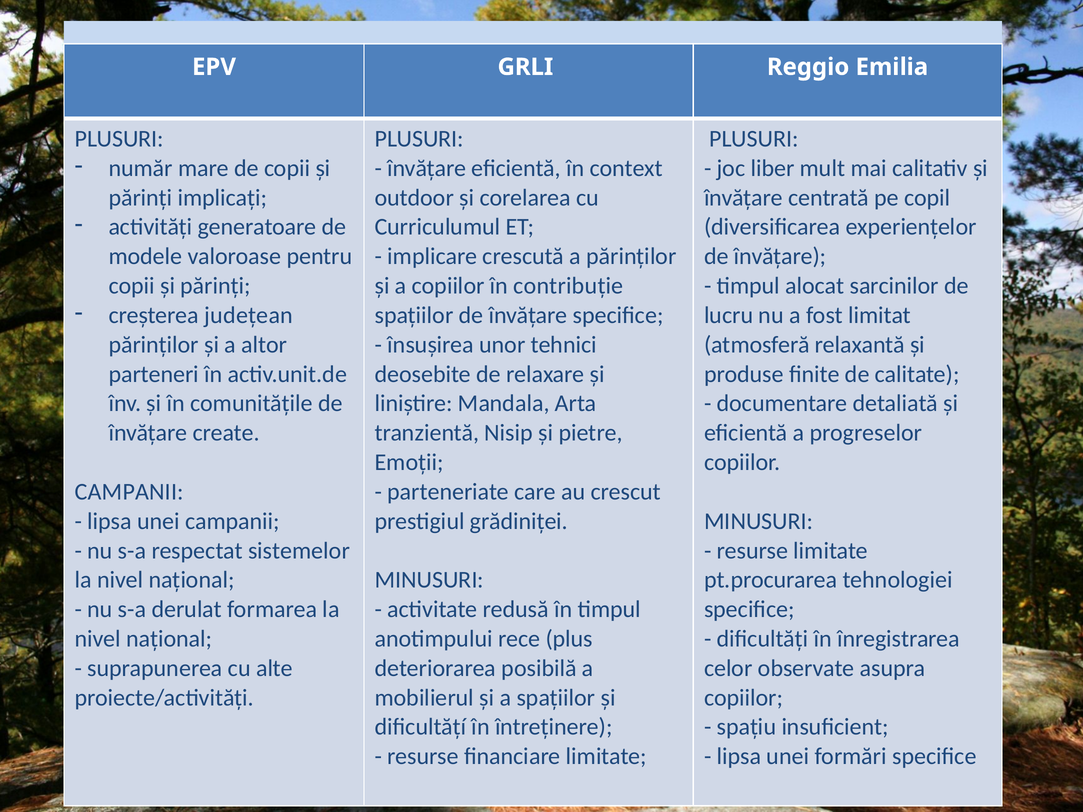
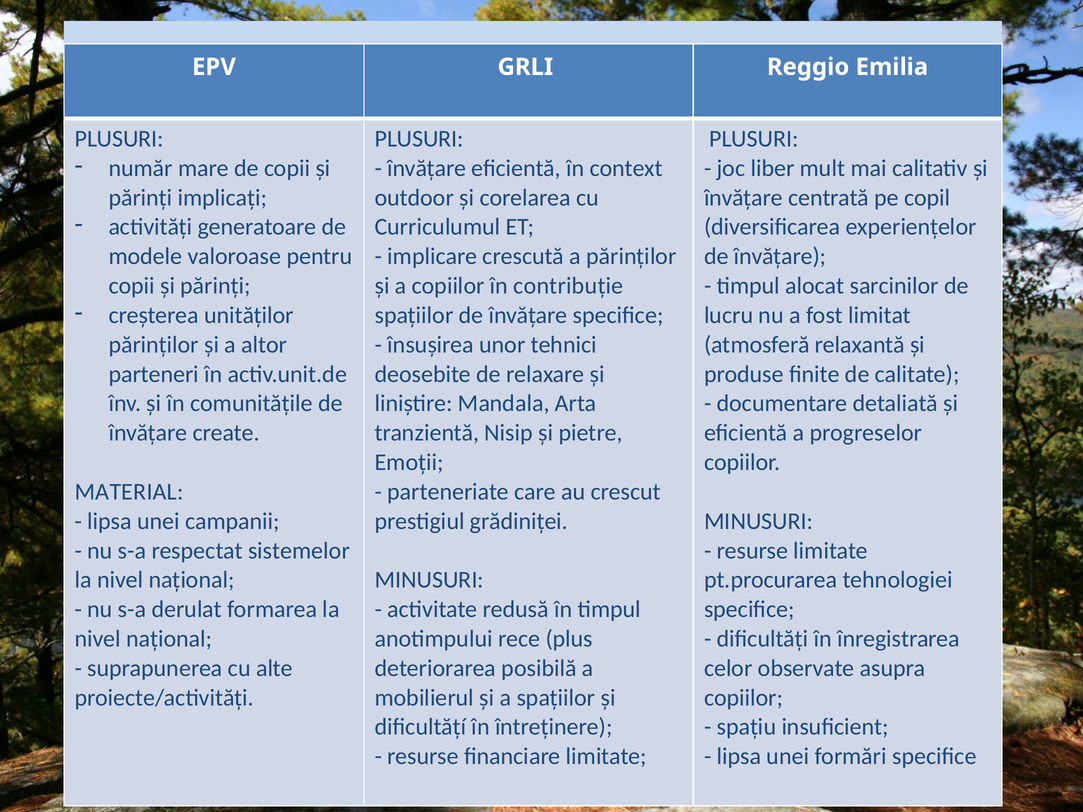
județean: județean -> unităților
CAMPANII at (129, 492): CAMPANII -> MATERIAL
